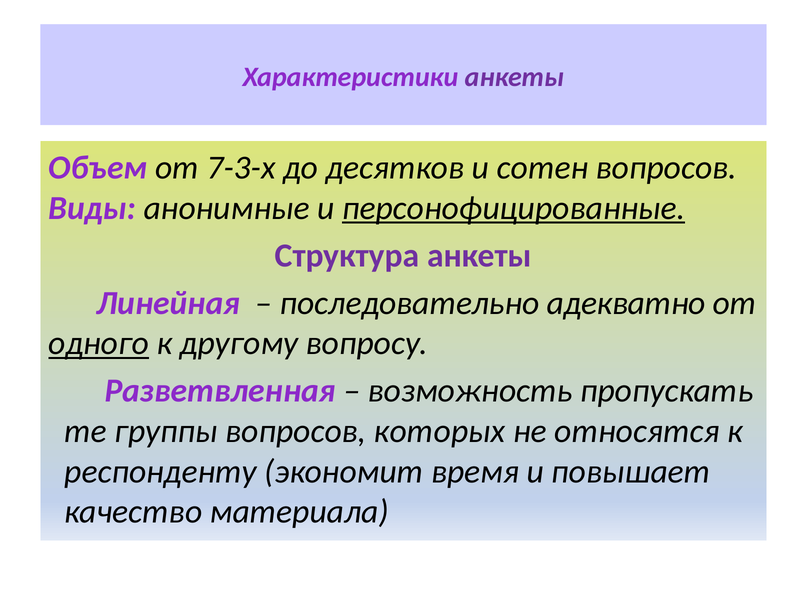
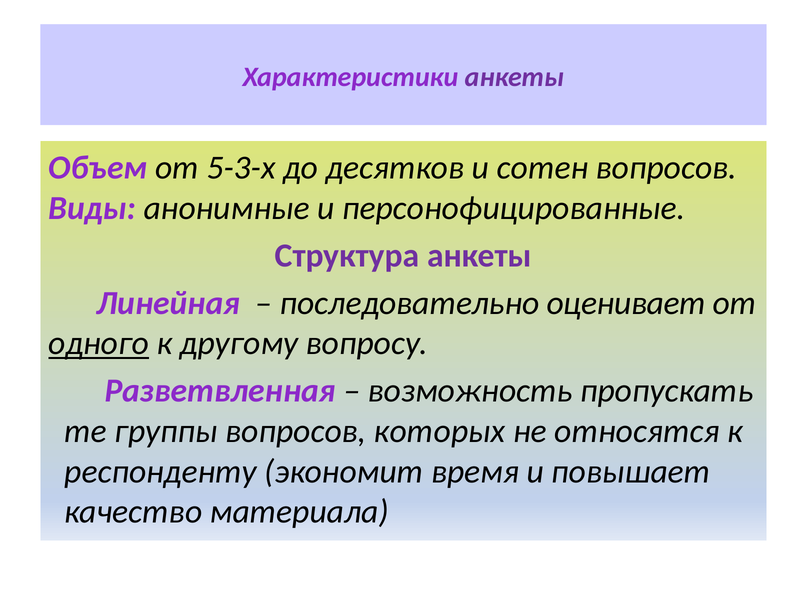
7-3-х: 7-3-х -> 5-3-х
персонофицированные underline: present -> none
адекватно: адекватно -> оценивает
